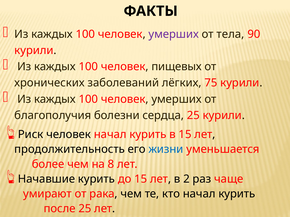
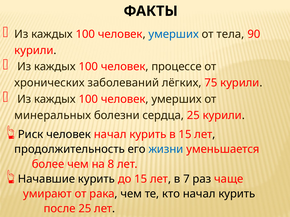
умерших at (174, 34) colour: purple -> blue
пищевых: пищевых -> процессе
благополучия: благополучия -> минеральных
2: 2 -> 7
